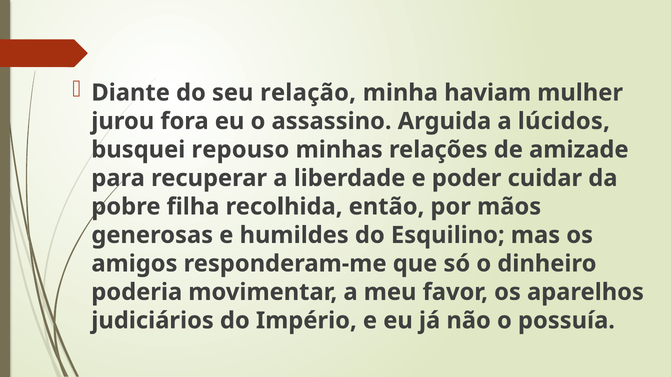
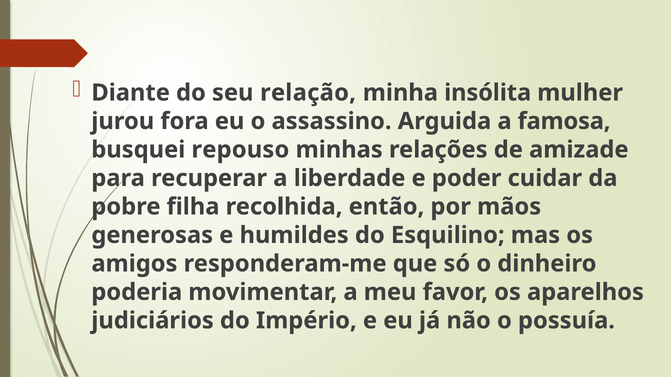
haviam: haviam -> insólita
lúcidos: lúcidos -> famosa
